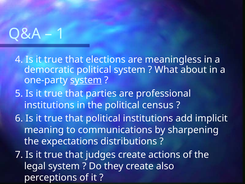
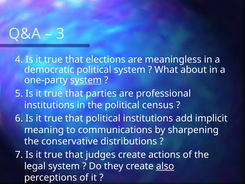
1: 1 -> 3
expectations: expectations -> conservative
also underline: none -> present
